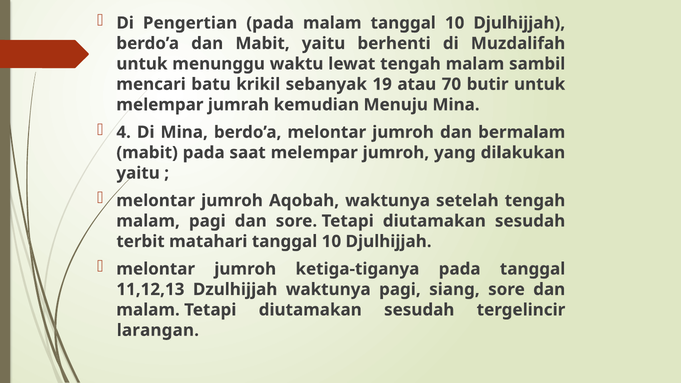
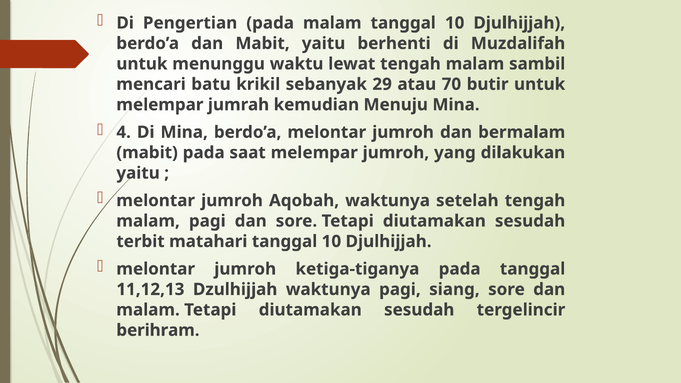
19: 19 -> 29
larangan: larangan -> berihram
